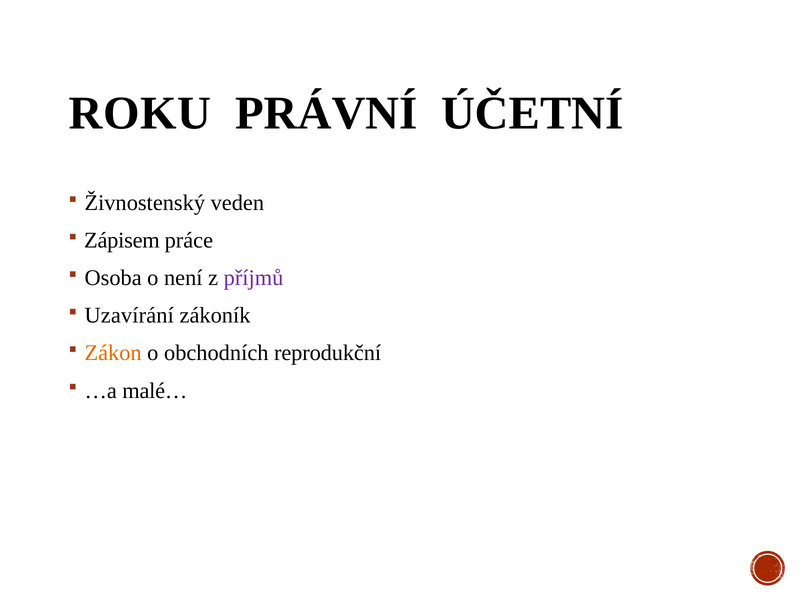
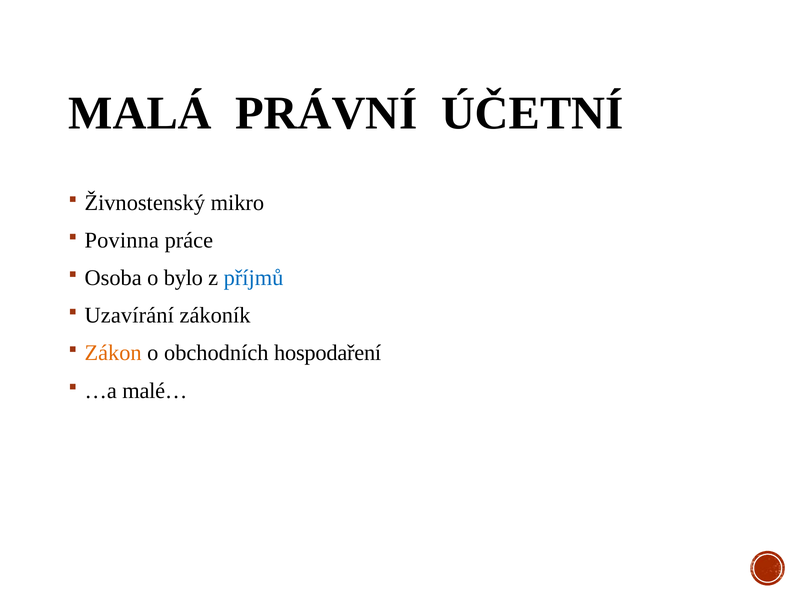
ROKU: ROKU -> MALÁ
veden: veden -> mikro
Zápisem: Zápisem -> Povinna
není: není -> bylo
příjmů colour: purple -> blue
reprodukční: reprodukční -> hospodaření
